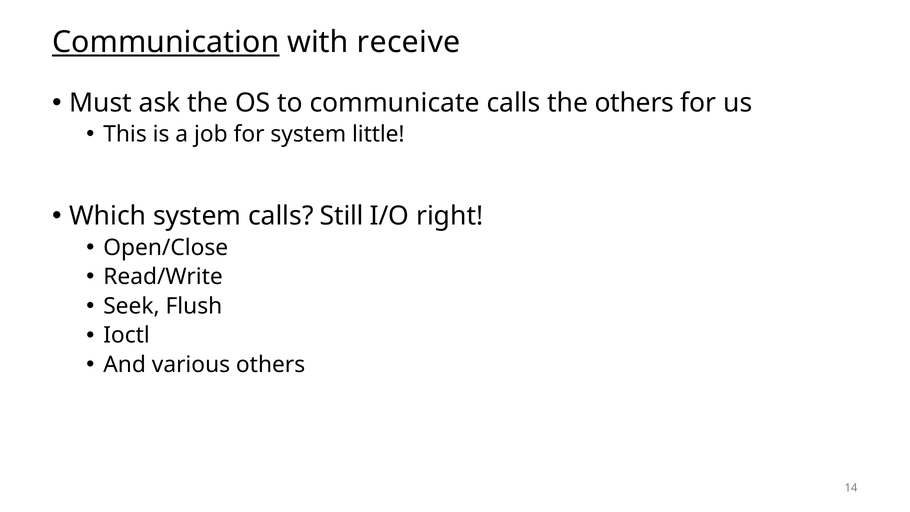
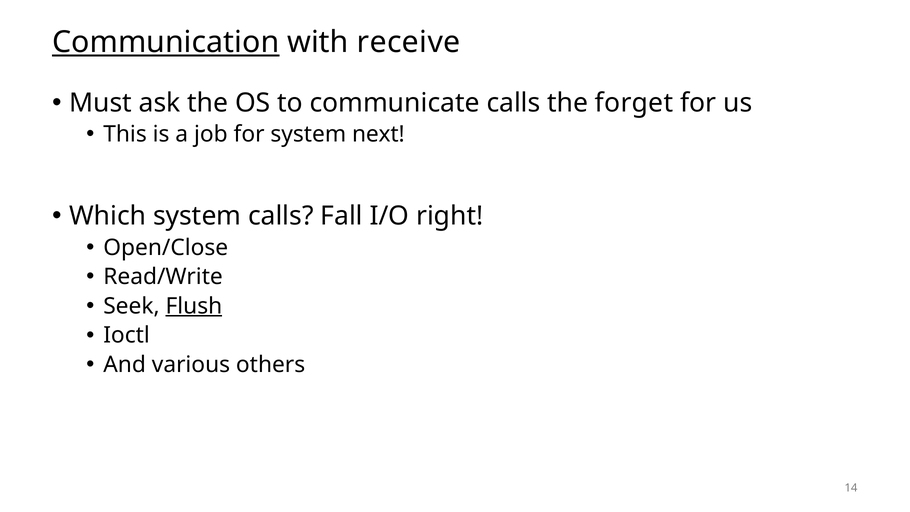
the others: others -> forget
little: little -> next
Still: Still -> Fall
Flush underline: none -> present
